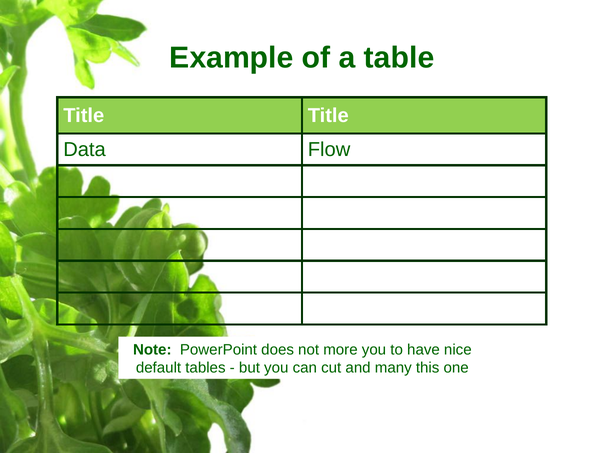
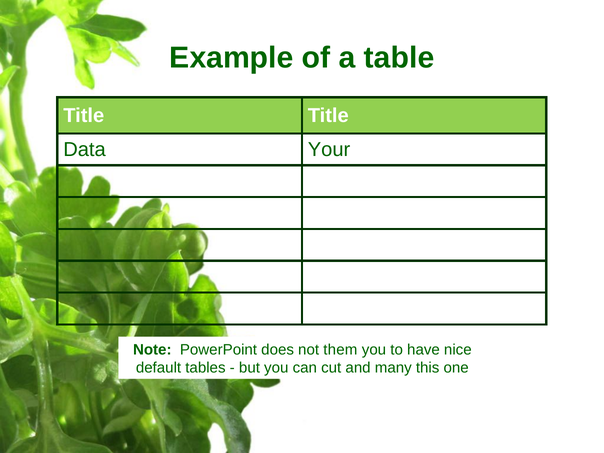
Flow: Flow -> Your
more: more -> them
